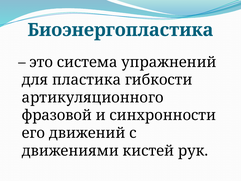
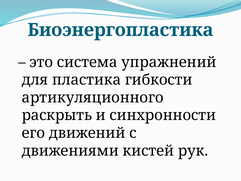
фразовой: фразовой -> раскрыть
